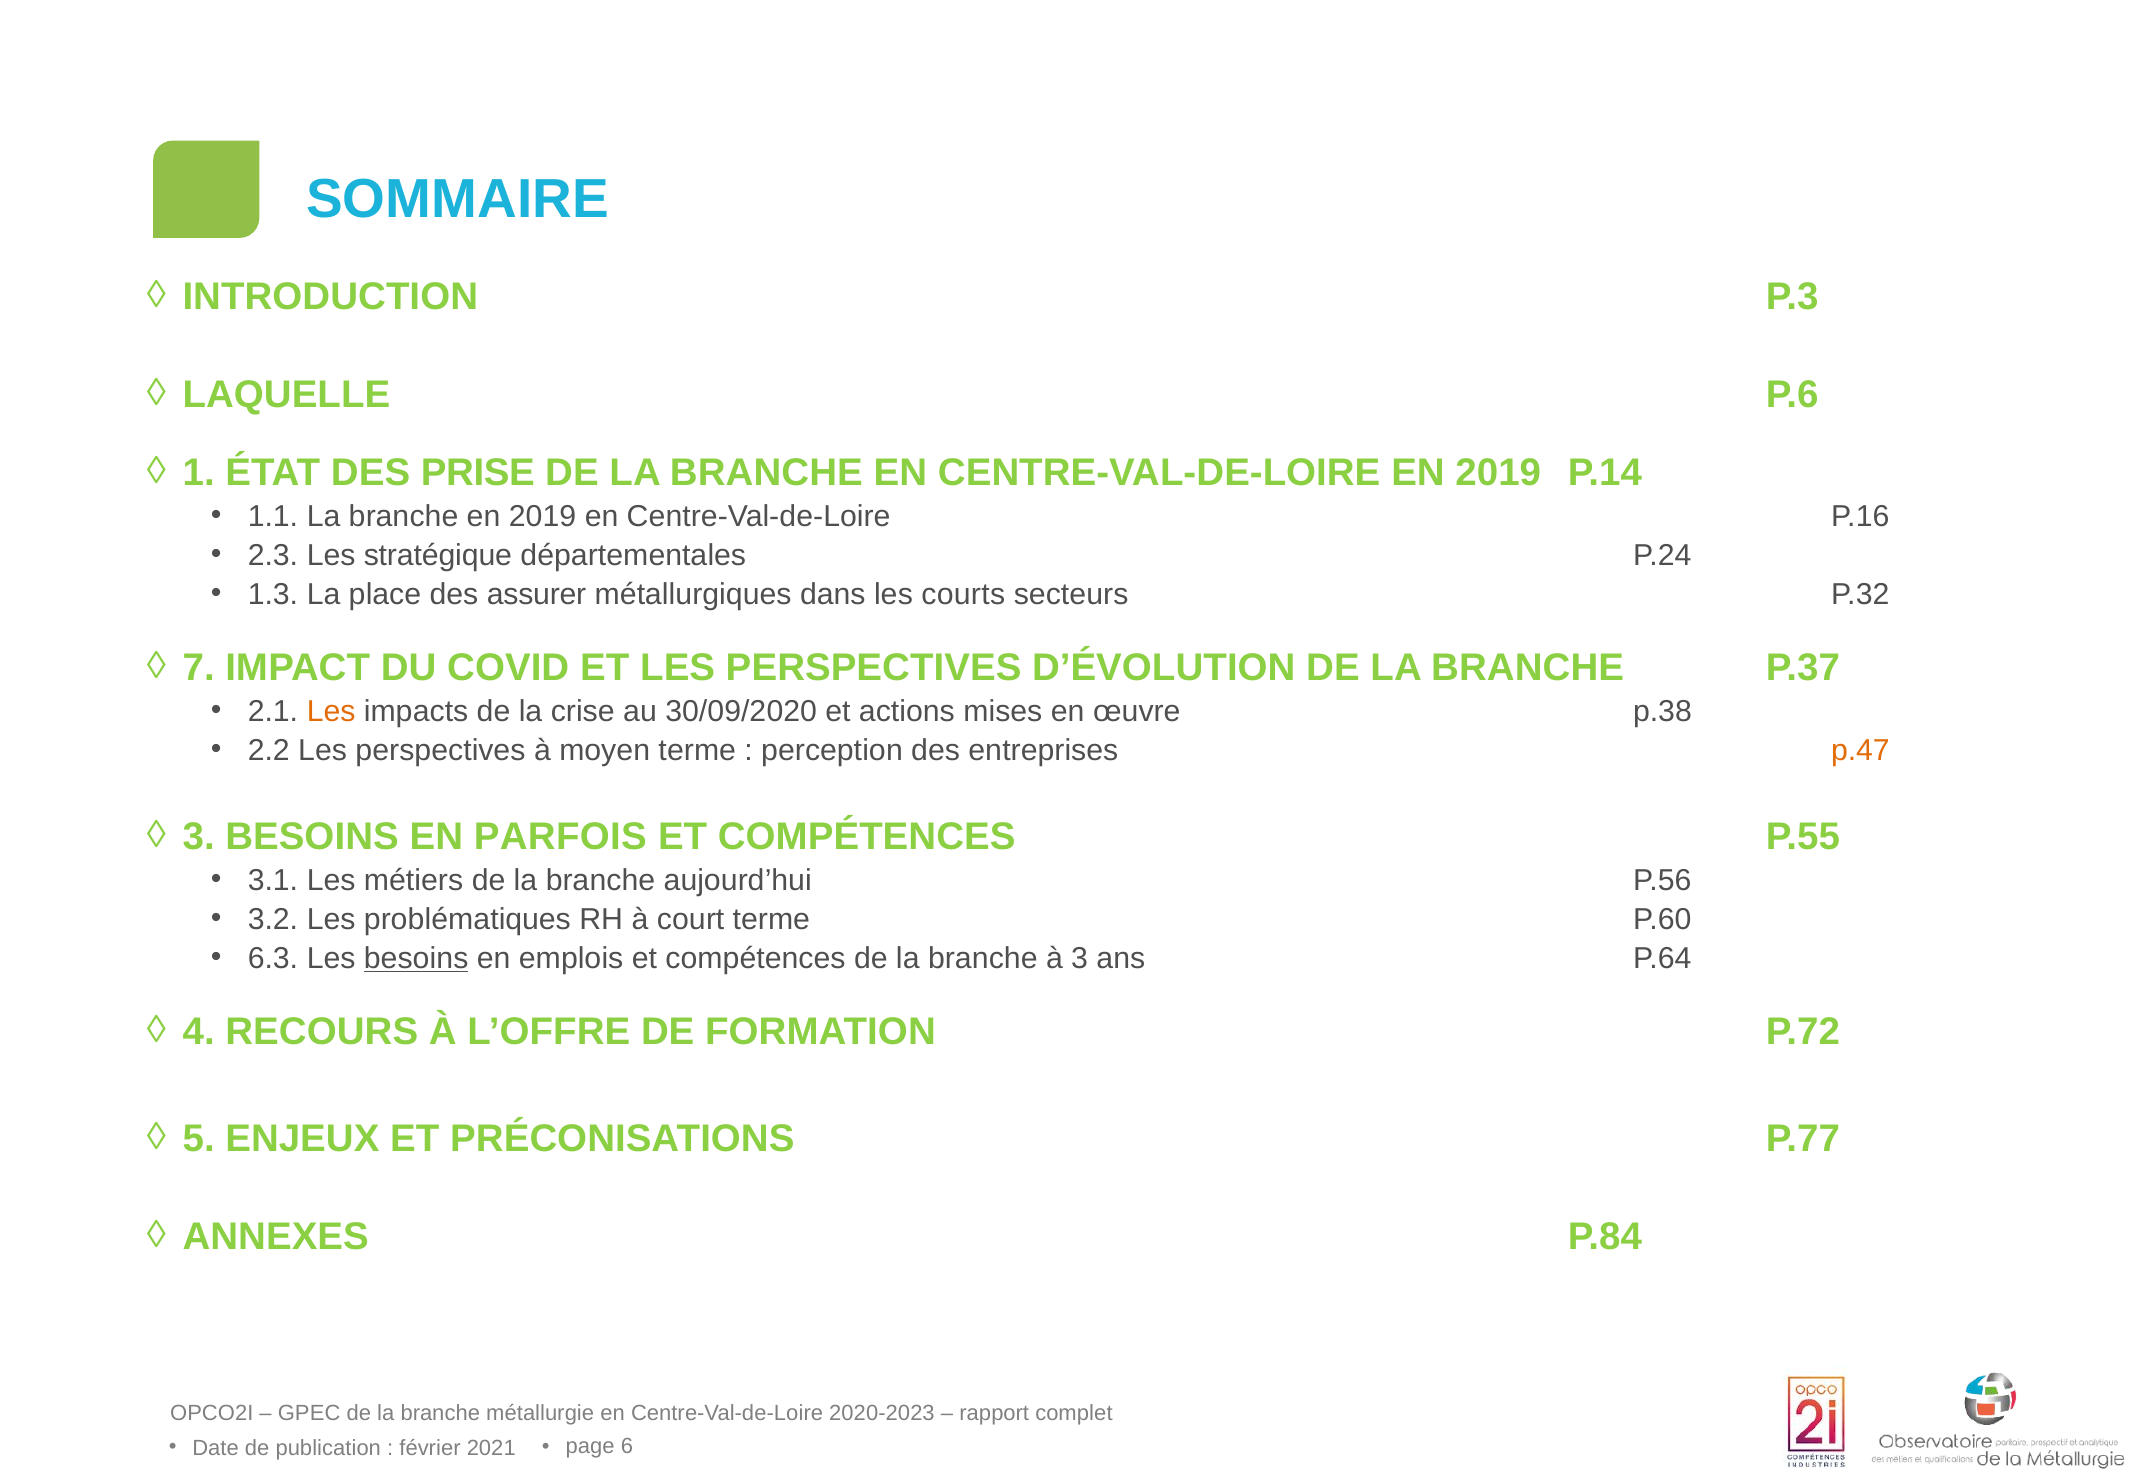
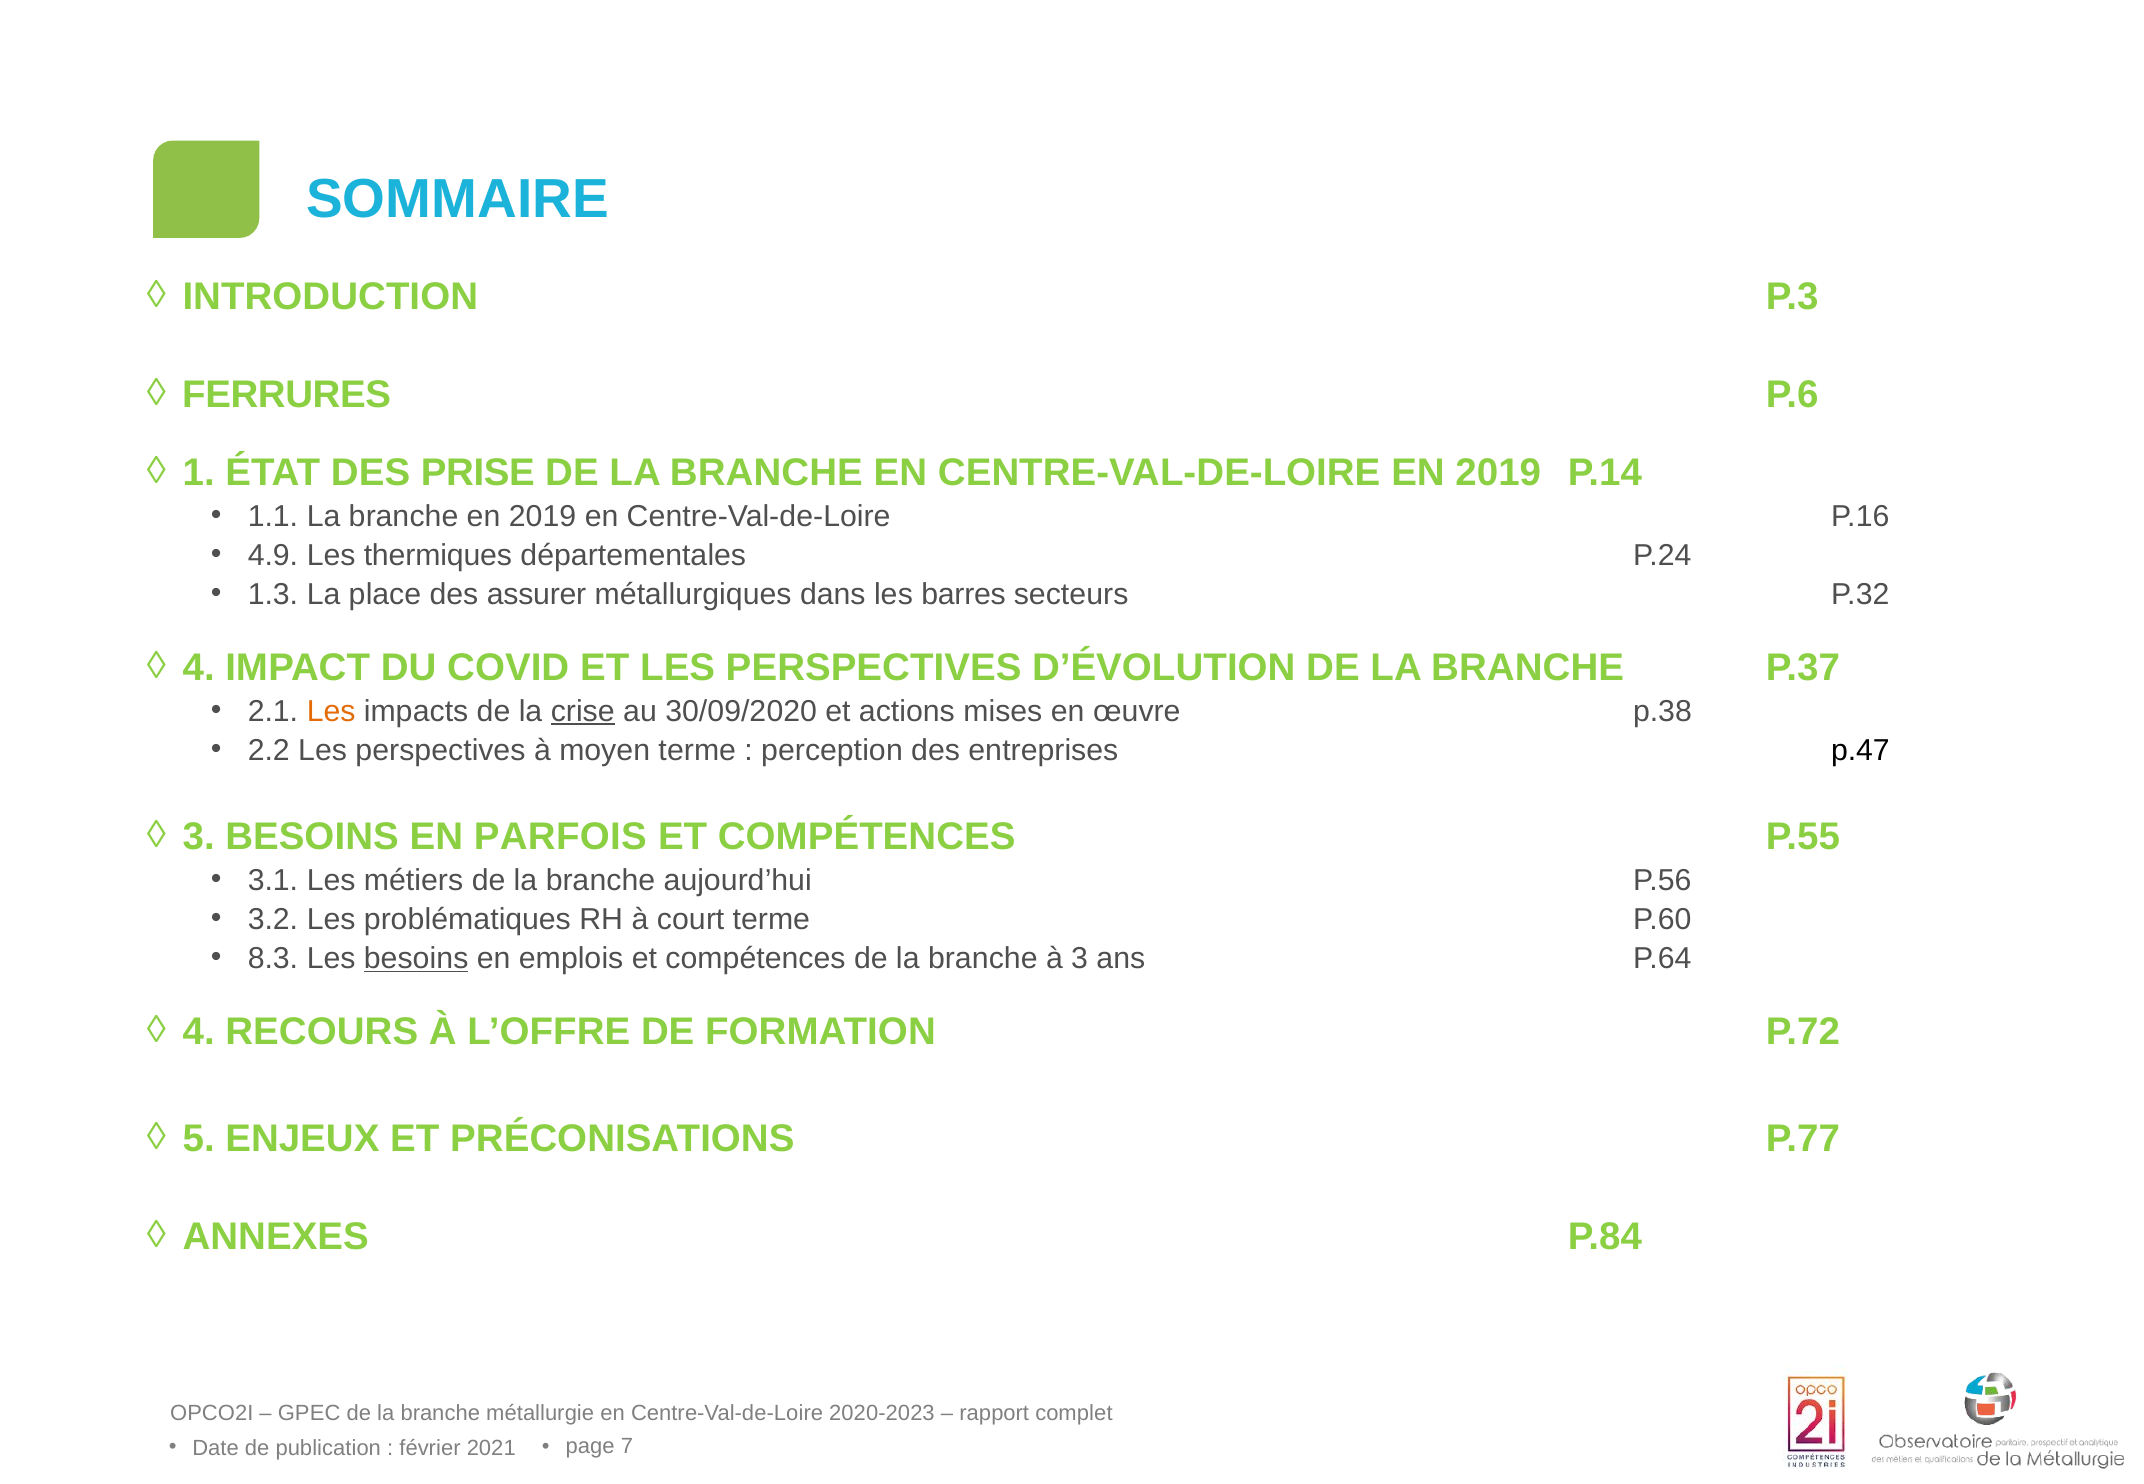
LAQUELLE: LAQUELLE -> FERRURES
2.3: 2.3 -> 4.9
stratégique: stratégique -> thermiques
courts: courts -> barres
7 at (199, 668): 7 -> 4
crise underline: none -> present
p.47 colour: orange -> black
6.3: 6.3 -> 8.3
6: 6 -> 7
